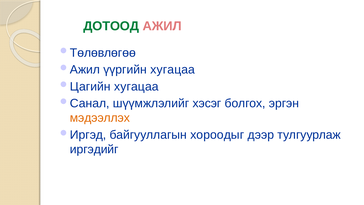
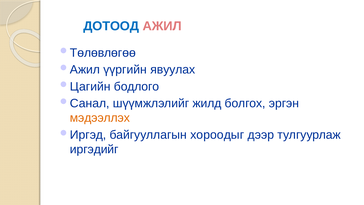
ДОТООД colour: green -> blue
үүргийн хугацаа: хугацаа -> явуулах
хугацаа at (136, 86): хугацаа -> бодлого
хэсэг: хэсэг -> жилд
